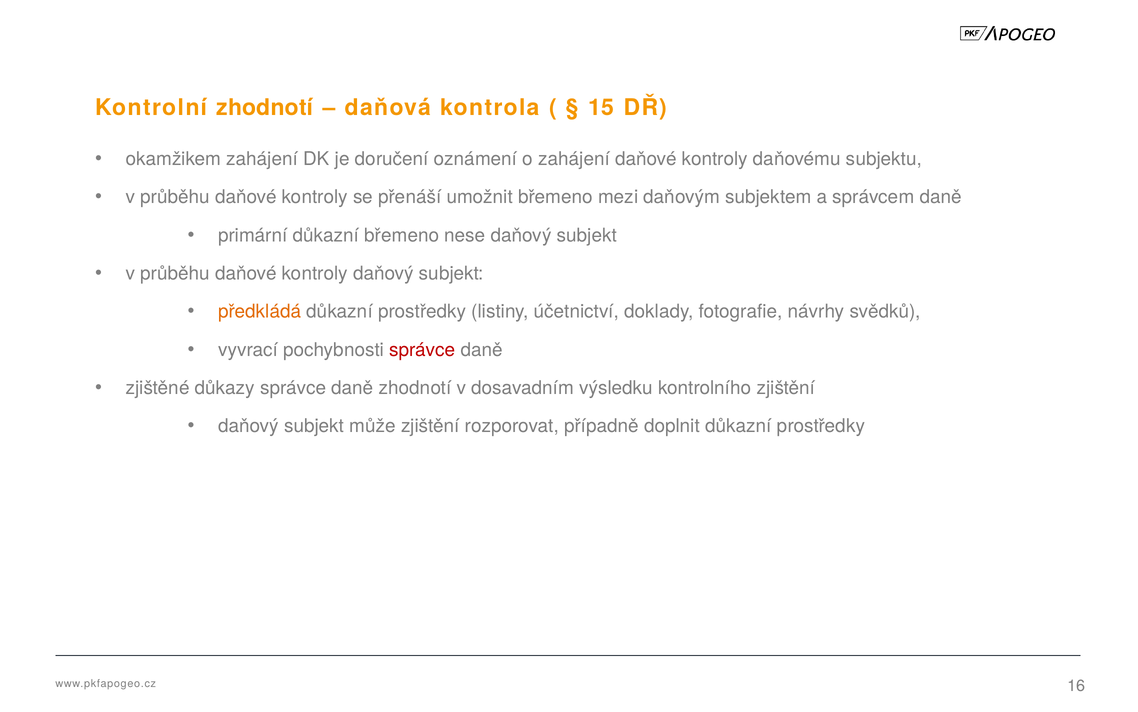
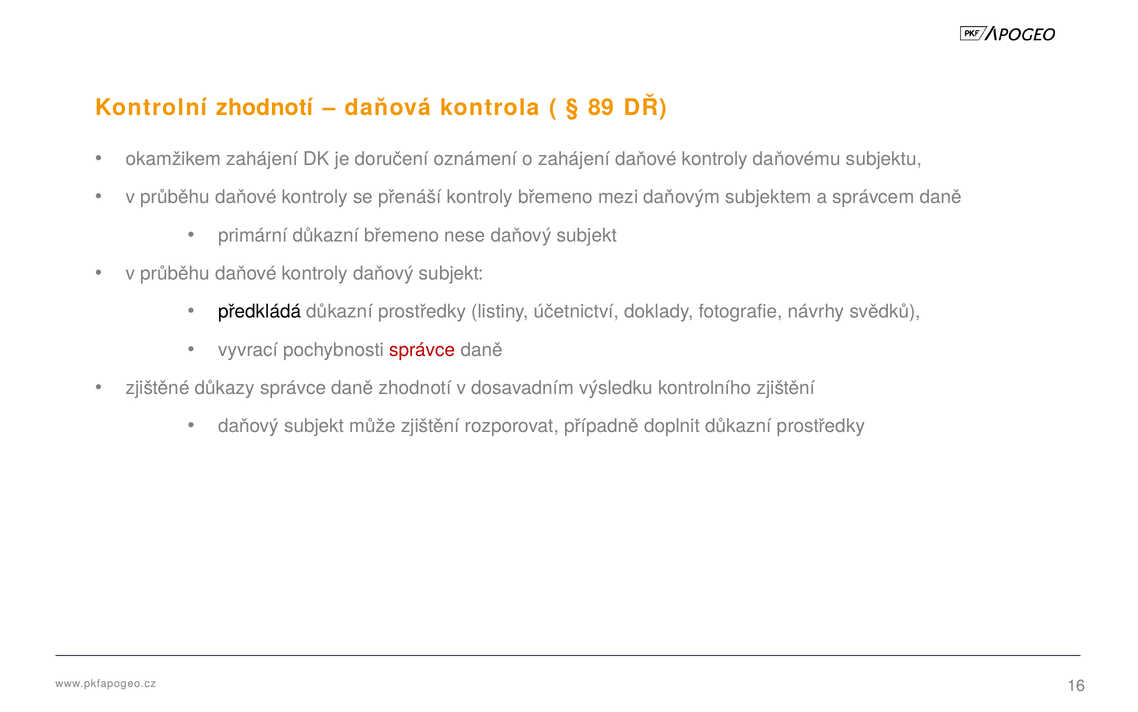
15: 15 -> 89
přenáší umožnit: umožnit -> kontroly
předkládá colour: orange -> black
